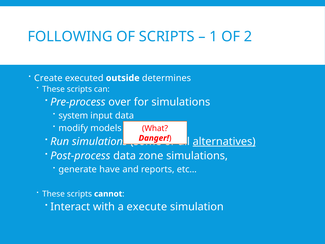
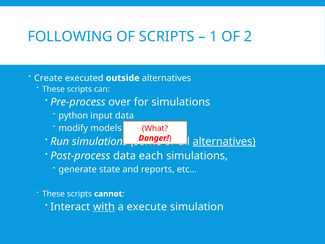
outside determines: determines -> alternatives
system: system -> python
zone: zone -> each
have: have -> state
with underline: none -> present
